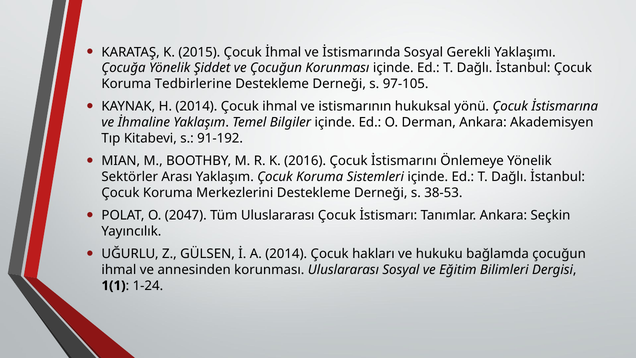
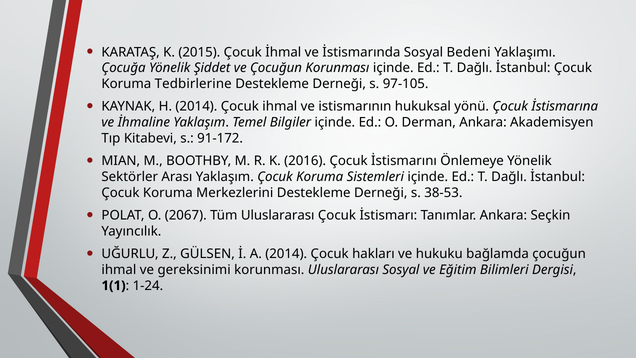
Gerekli: Gerekli -> Bedeni
91-192: 91-192 -> 91-172
2047: 2047 -> 2067
annesinden: annesinden -> gereksinimi
